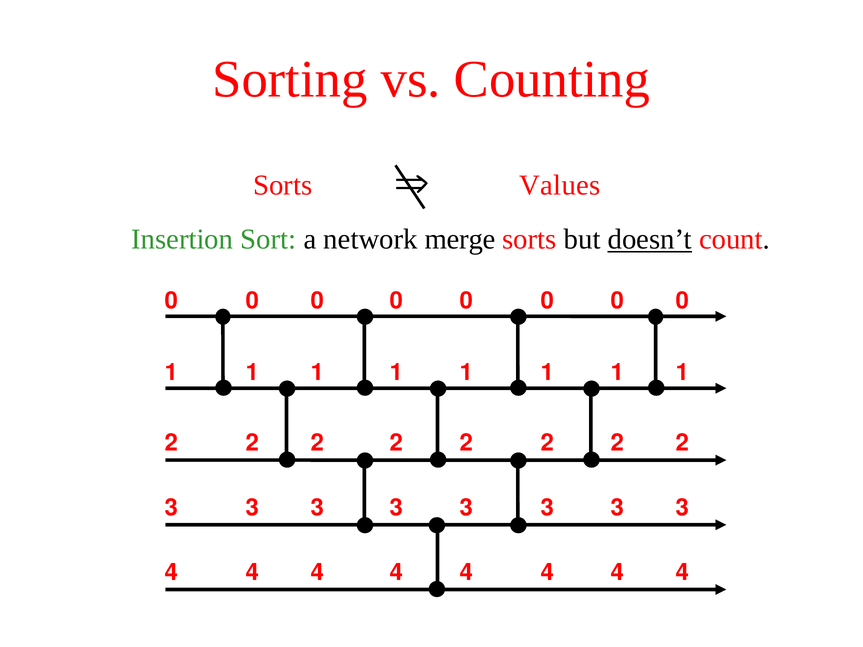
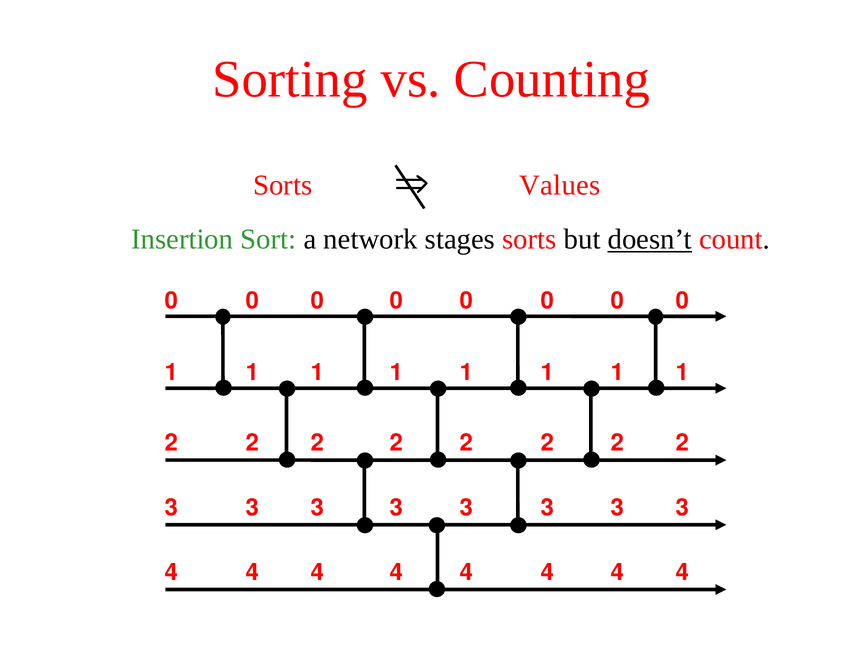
merge: merge -> stages
